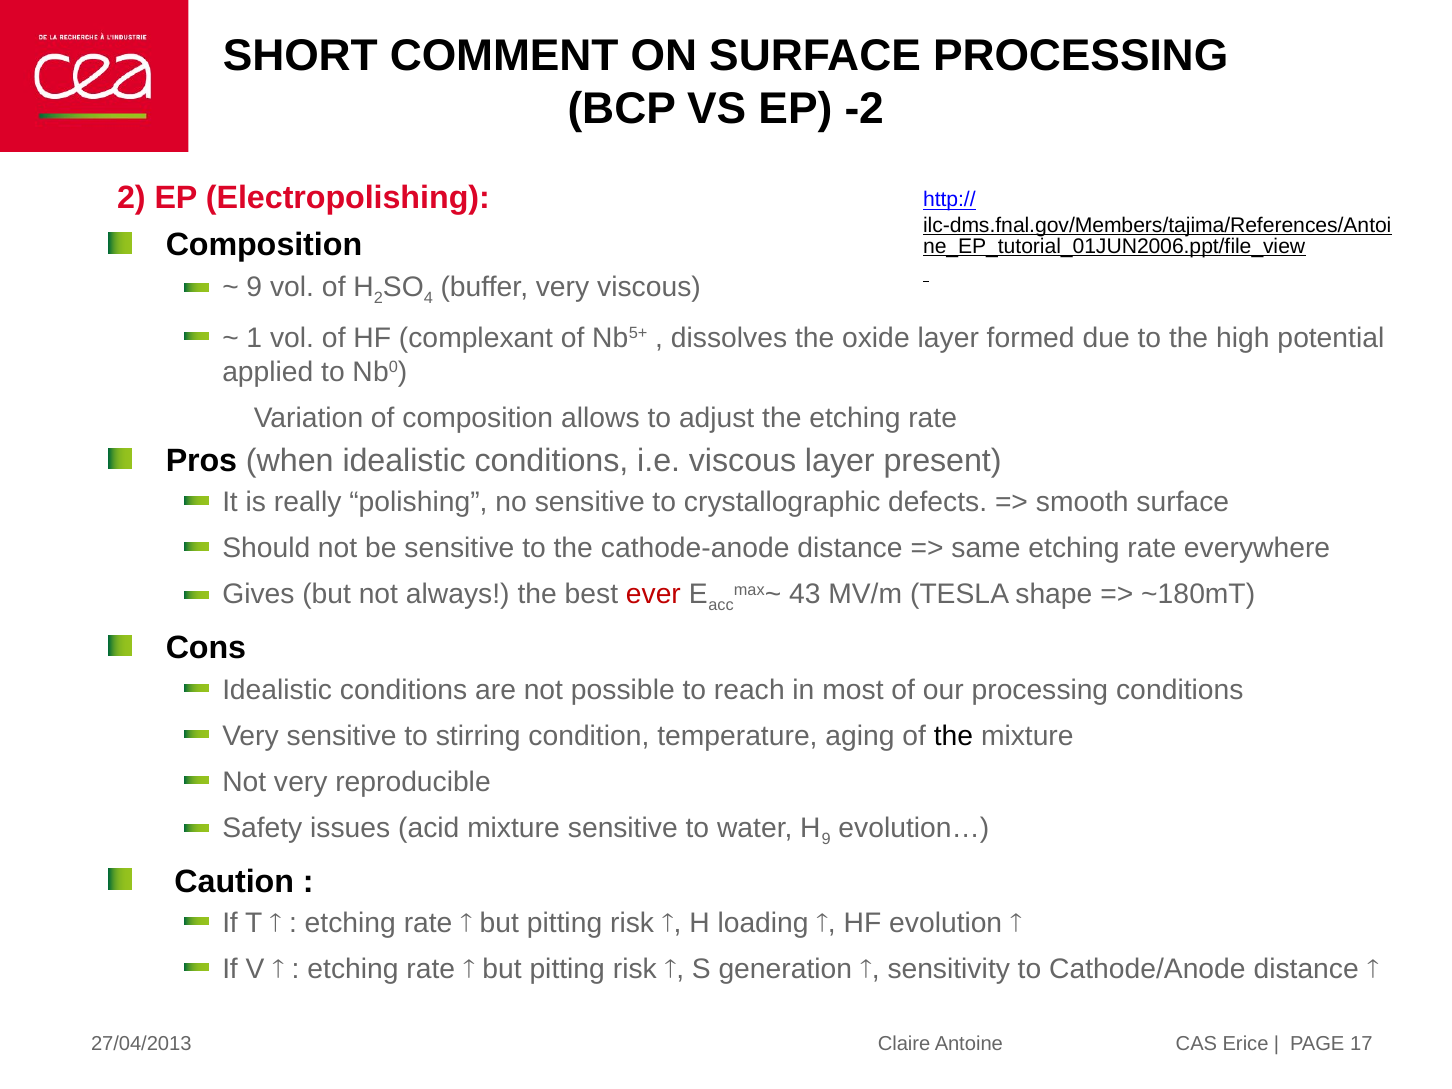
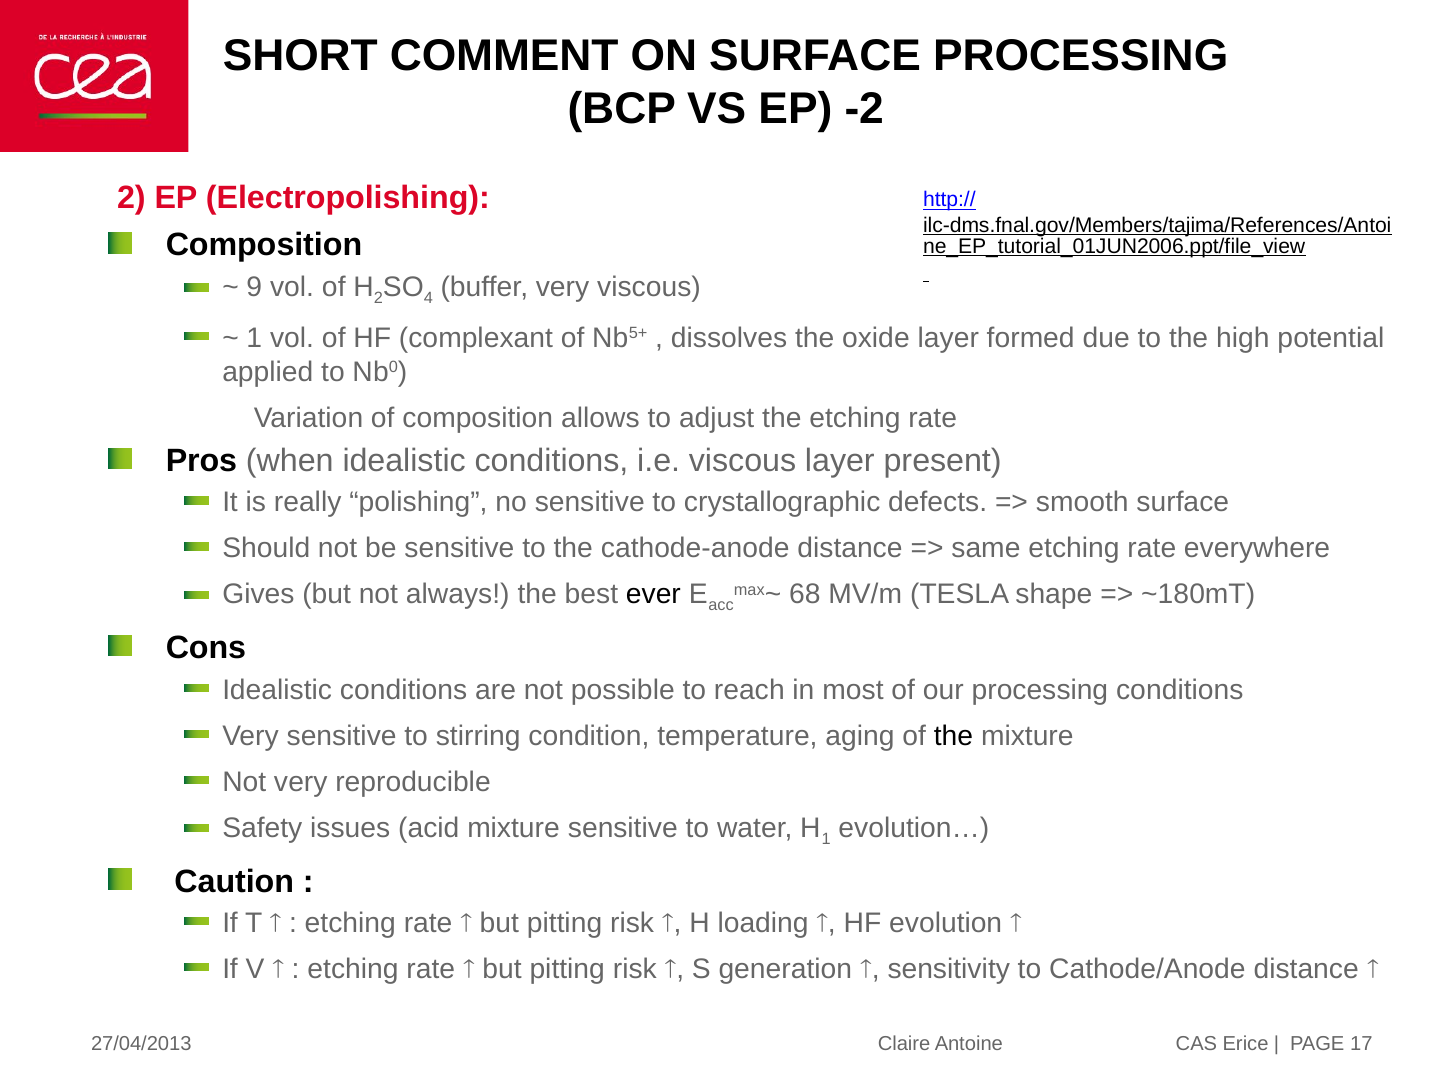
ever colour: red -> black
43: 43 -> 68
H 9: 9 -> 1
